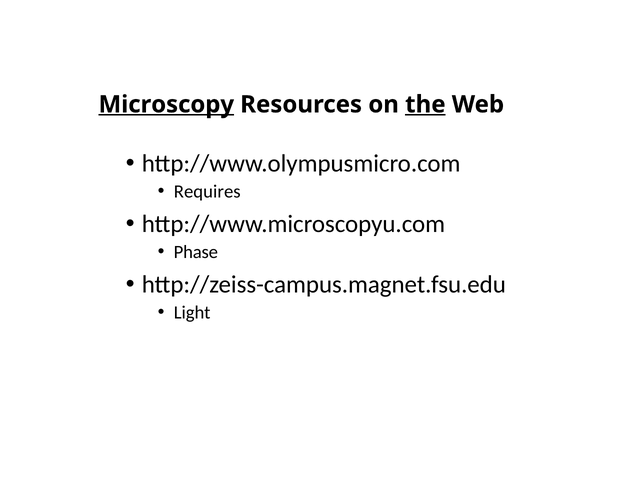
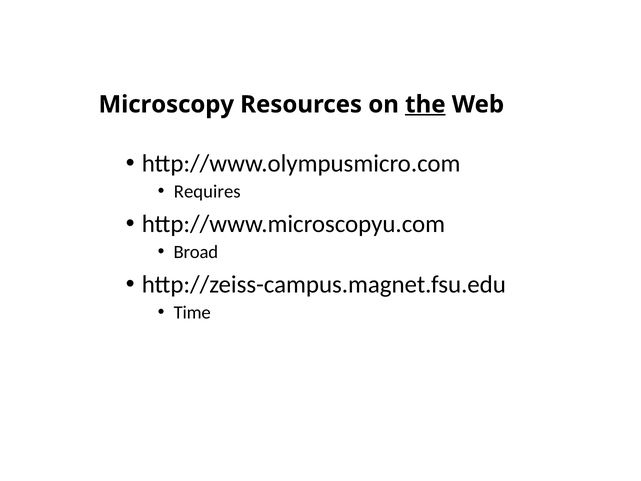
Microscopy underline: present -> none
Phase: Phase -> Broad
Light: Light -> Time
